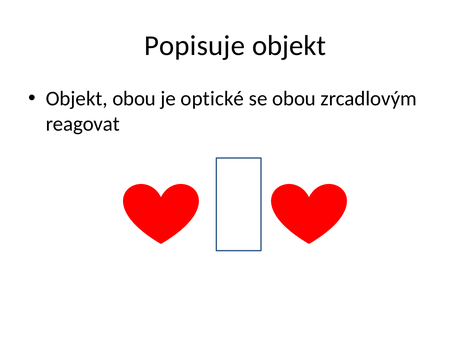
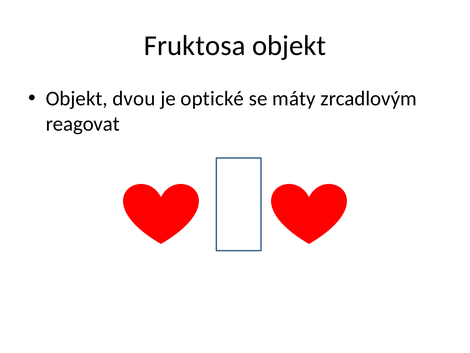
Popisuje: Popisuje -> Fruktosa
Objekt obou: obou -> dvou
se obou: obou -> máty
